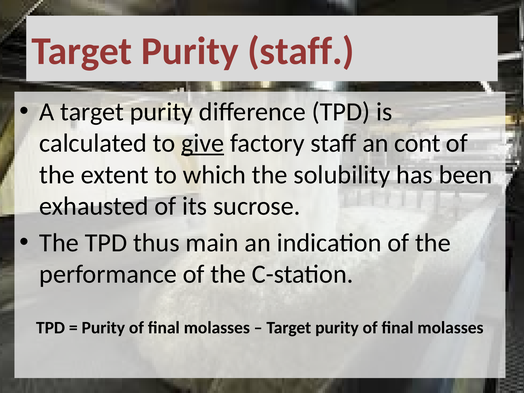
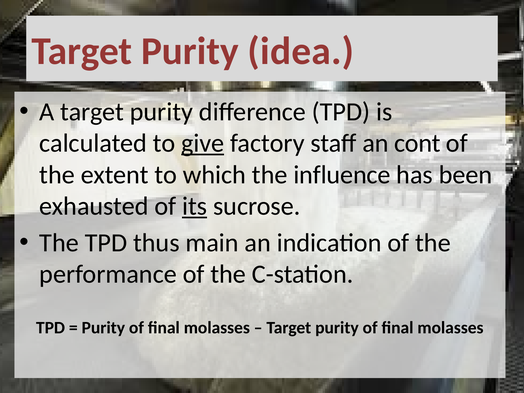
Purity staff: staff -> idea
solubility: solubility -> influence
its underline: none -> present
